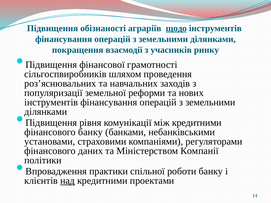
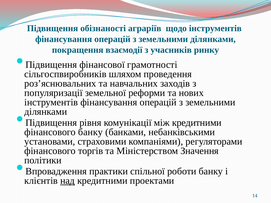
щодо underline: present -> none
даних: даних -> торгів
Компанії: Компанії -> Значення
